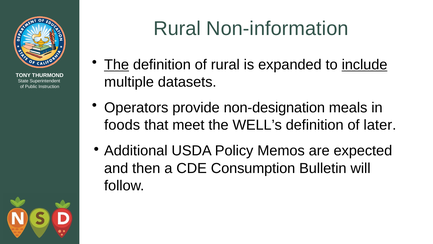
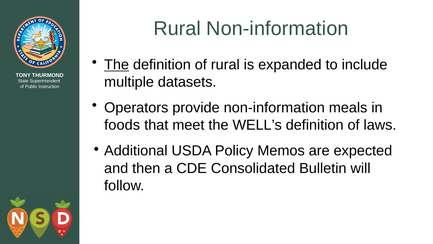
include underline: present -> none
provide non-designation: non-designation -> non-information
later: later -> laws
Consumption: Consumption -> Consolidated
